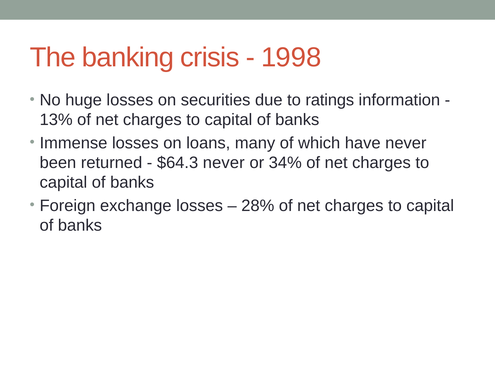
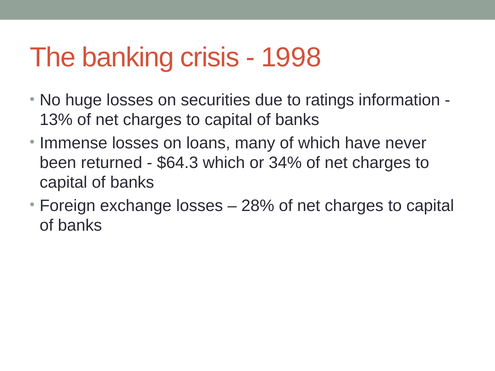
$64.3 never: never -> which
